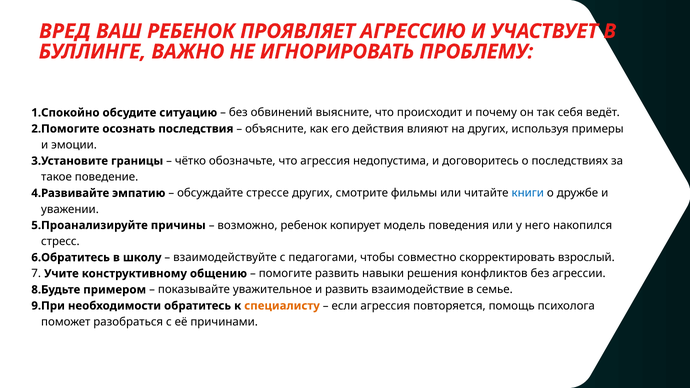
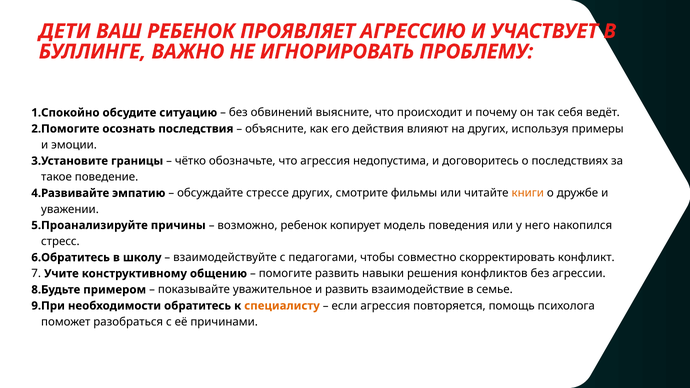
ВРЕД: ВРЕД -> ДЕТИ
книги colour: blue -> orange
взрослый: взрослый -> конфликт
